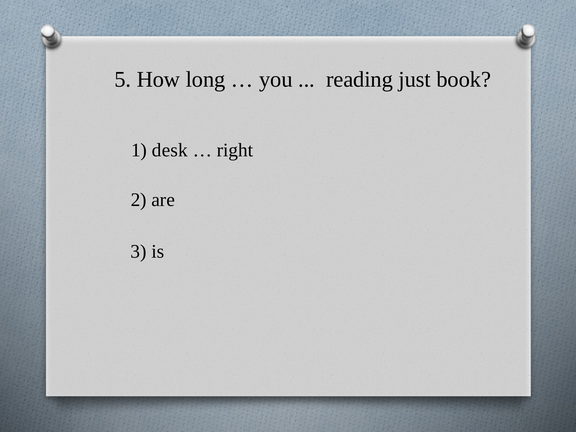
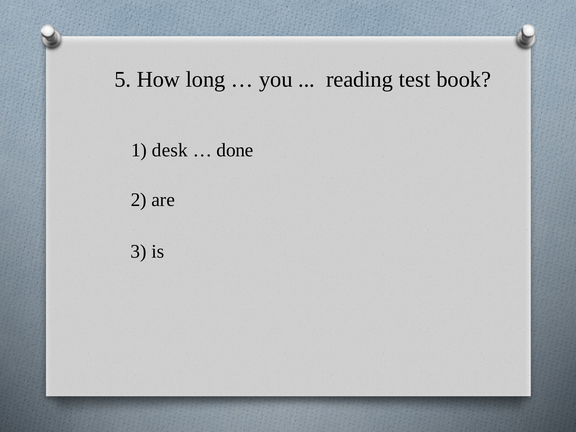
just: just -> test
right: right -> done
